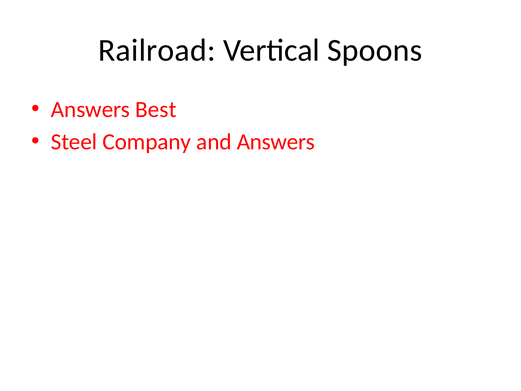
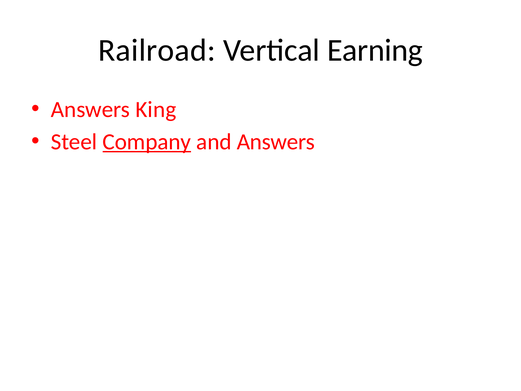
Spoons: Spoons -> Earning
Best: Best -> King
Company underline: none -> present
